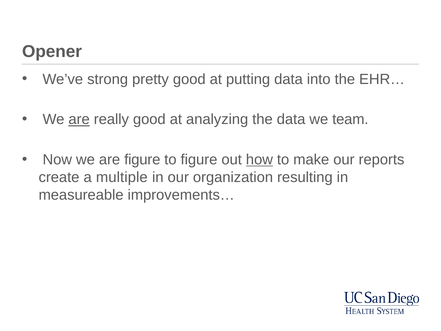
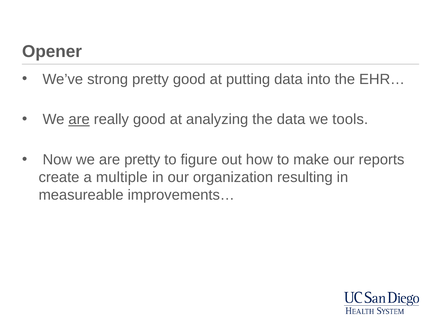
team: team -> tools
are figure: figure -> pretty
how underline: present -> none
